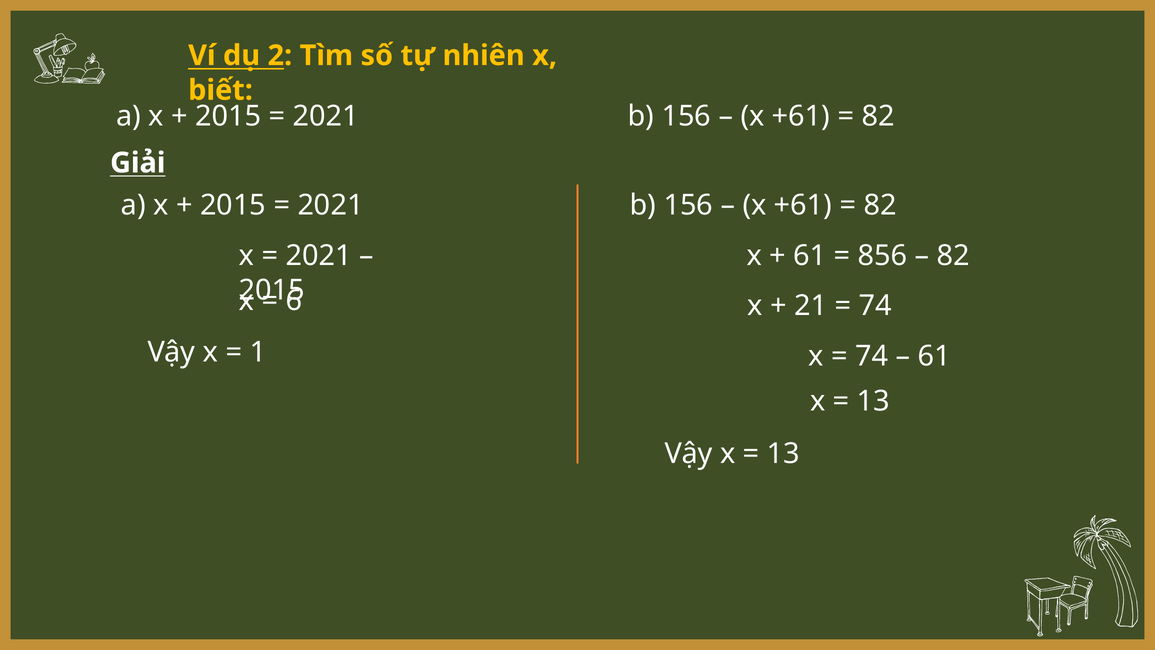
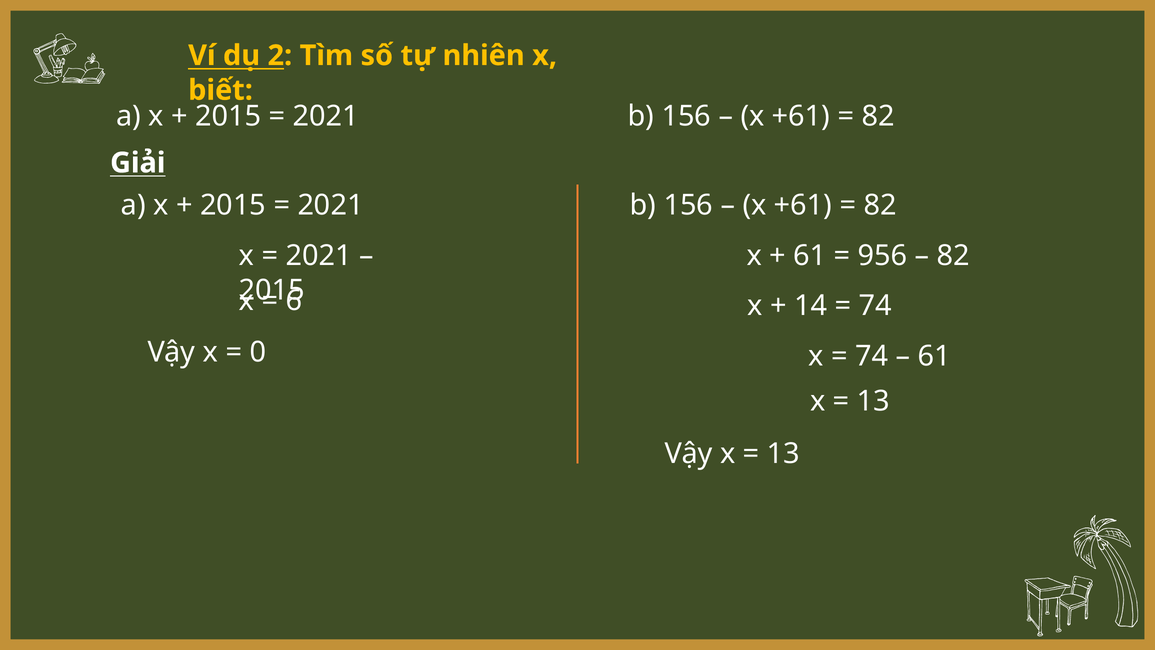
856: 856 -> 956
21: 21 -> 14
1: 1 -> 0
